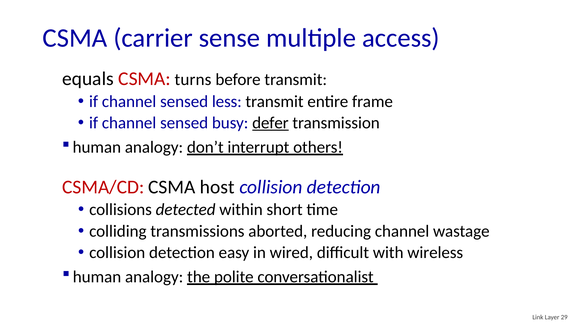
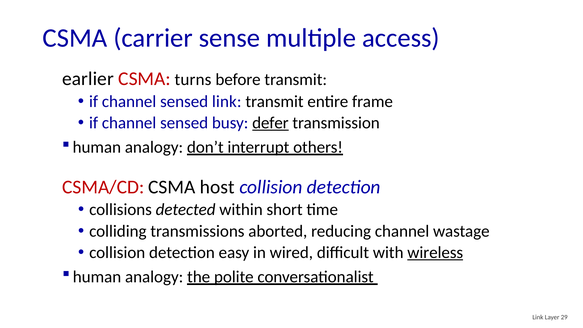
equals: equals -> earlier
sensed less: less -> link
wireless underline: none -> present
